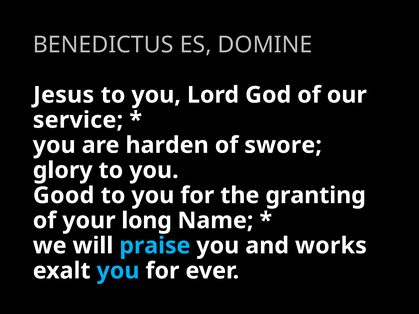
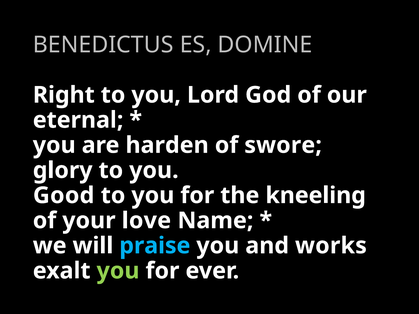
Jesus: Jesus -> Right
service: service -> eternal
granting: granting -> kneeling
long: long -> love
you at (118, 271) colour: light blue -> light green
